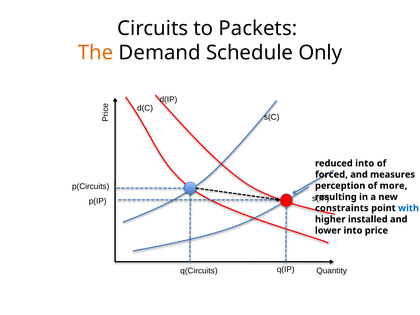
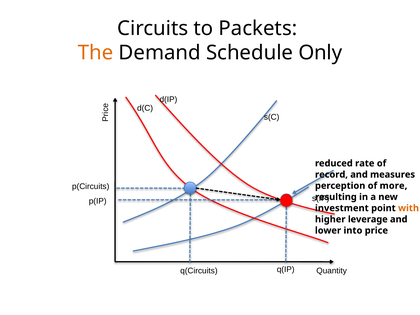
reduced into: into -> rate
forced: forced -> record
constraints: constraints -> investment
with colour: blue -> orange
installed: installed -> leverage
